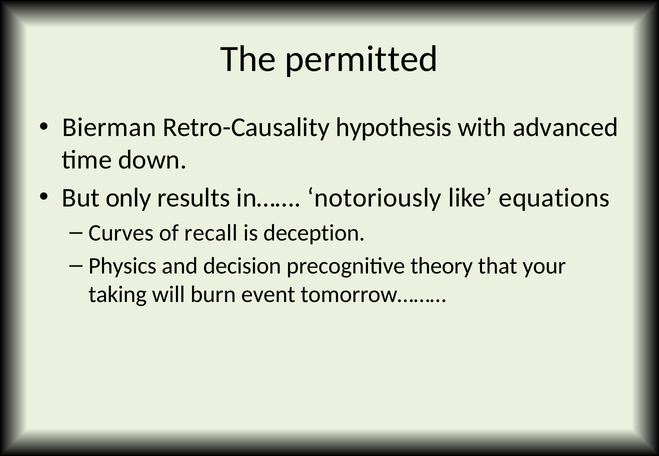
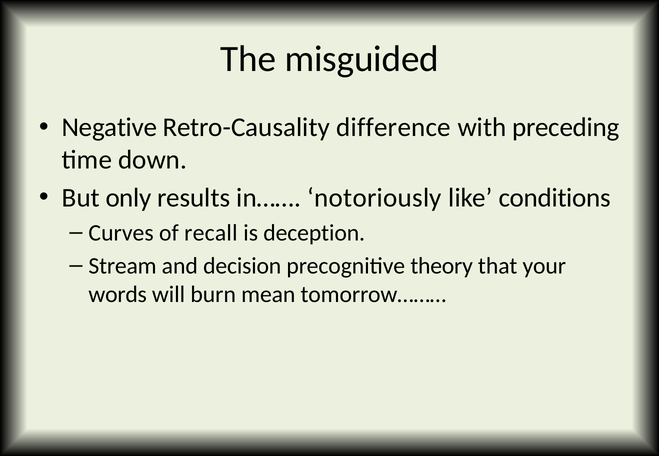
permitted: permitted -> misguided
Bierman: Bierman -> Negative
hypothesis: hypothesis -> difference
advanced: advanced -> preceding
equations: equations -> conditions
Physics: Physics -> Stream
taking: taking -> words
event: event -> mean
